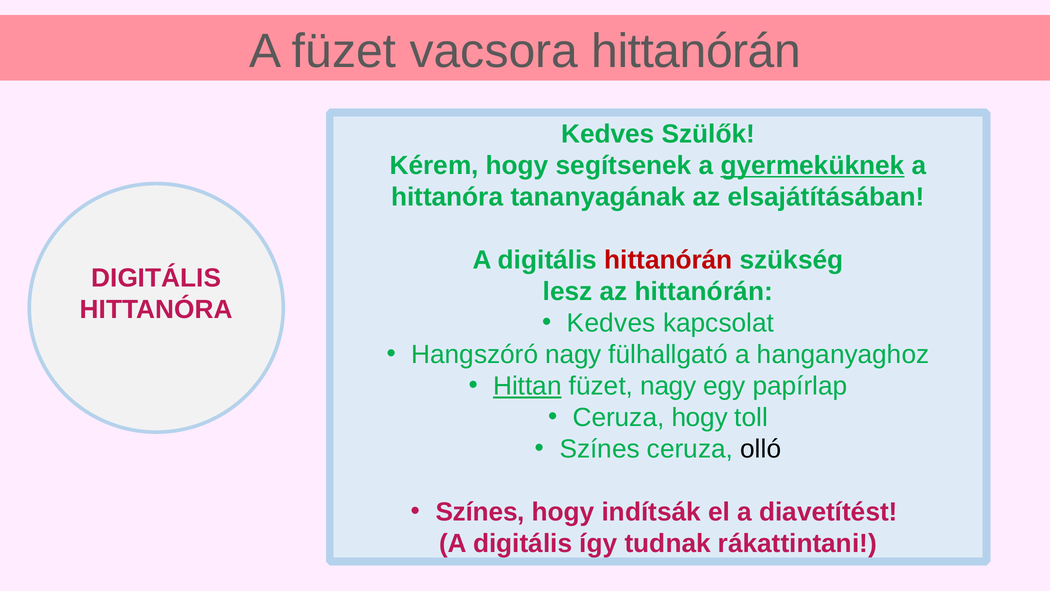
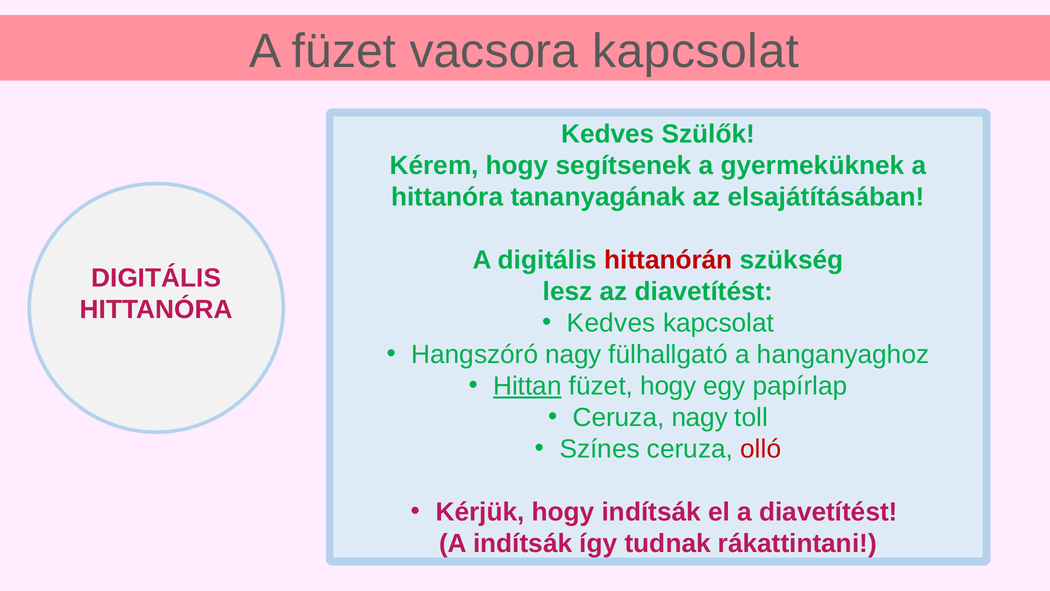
vacsora hittanórán: hittanórán -> kapcsolat
gyermeküknek underline: present -> none
az hittanórán: hittanórán -> diavetítést
füzet nagy: nagy -> hogy
Ceruza hogy: hogy -> nagy
olló colour: black -> red
Színes at (480, 512): Színes -> Kérjük
digitális at (523, 543): digitális -> indítsák
